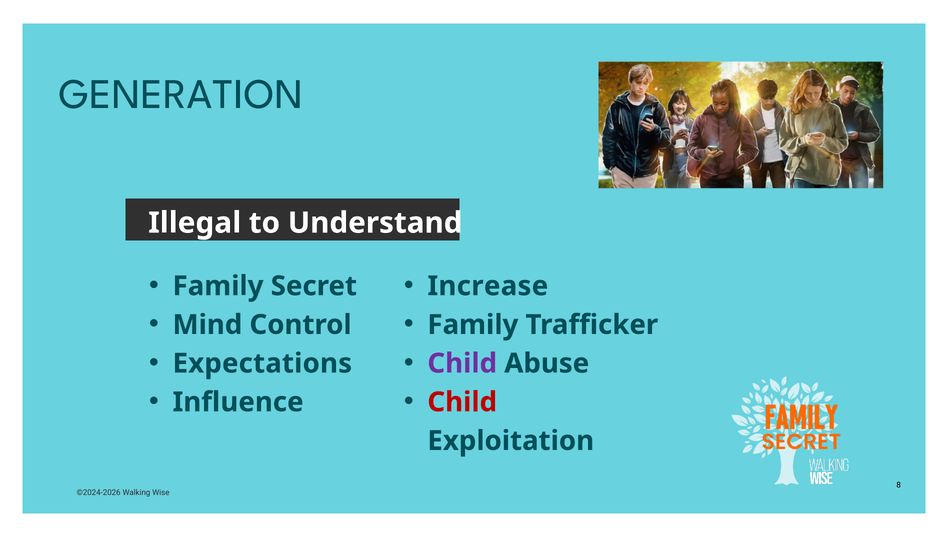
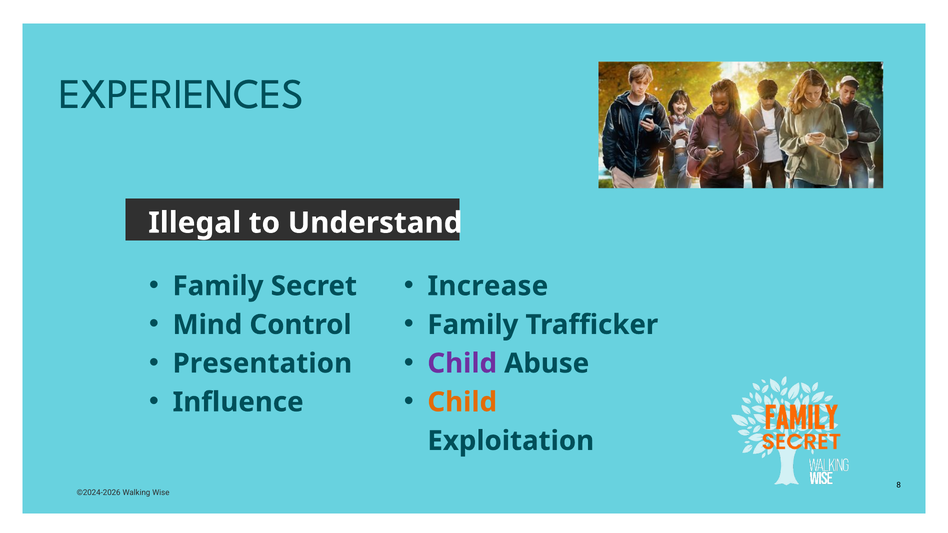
GENERATION: GENERATION -> EXPERIENCES
Expectations: Expectations -> Presentation
Child at (462, 402) colour: red -> orange
